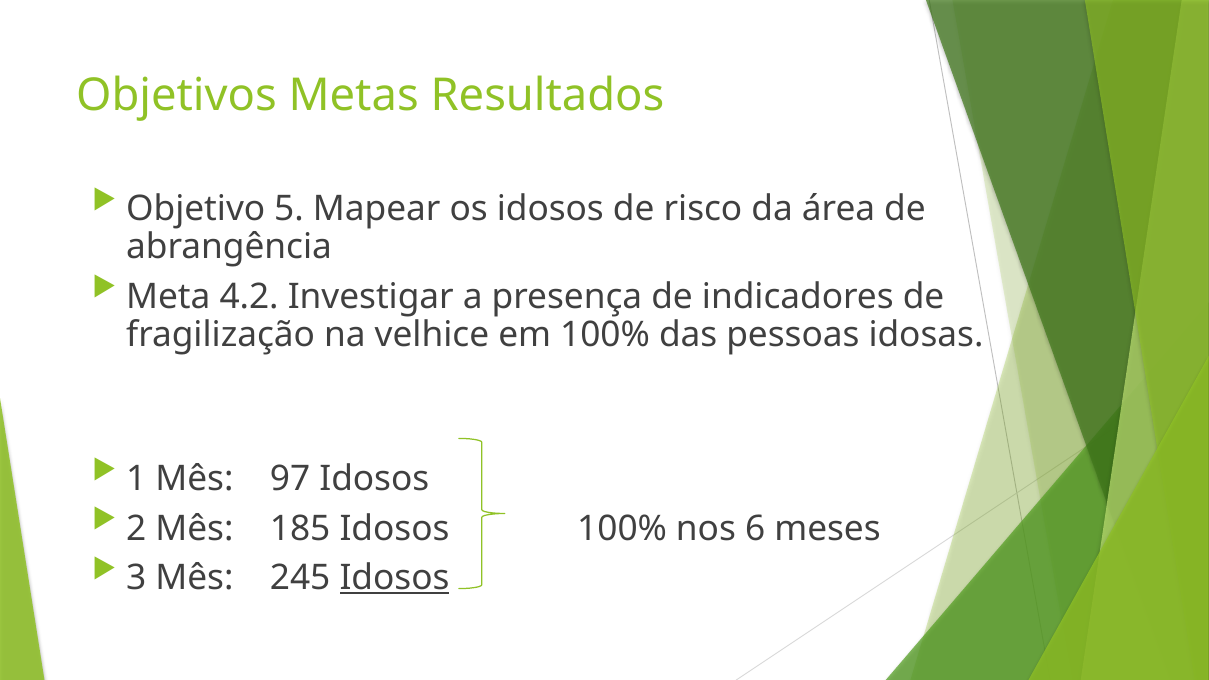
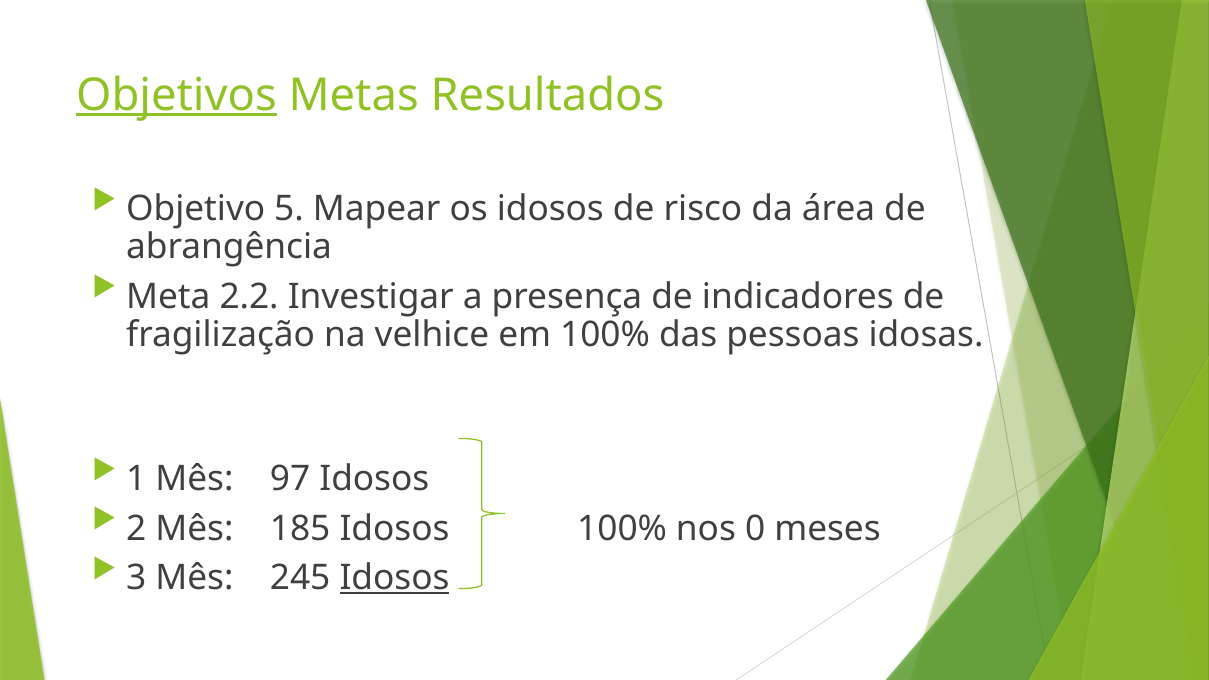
Objetivos underline: none -> present
4.2: 4.2 -> 2.2
6: 6 -> 0
